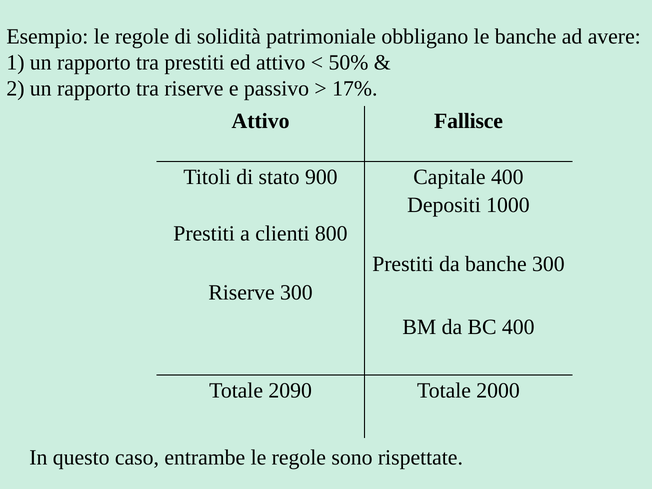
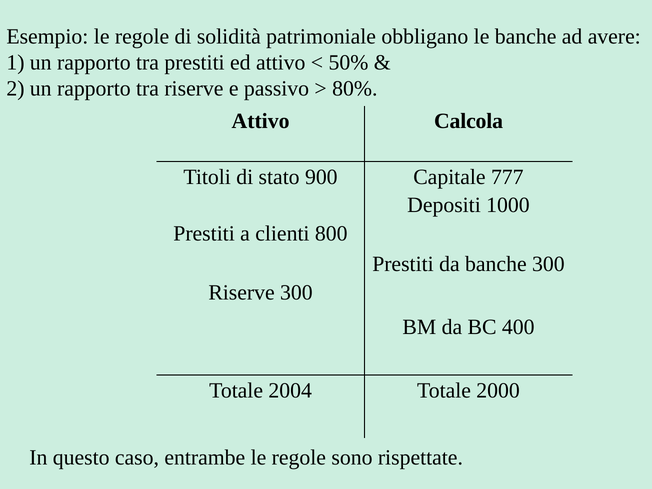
17%: 17% -> 80%
Fallisce: Fallisce -> Calcola
Capitale 400: 400 -> 777
2090: 2090 -> 2004
